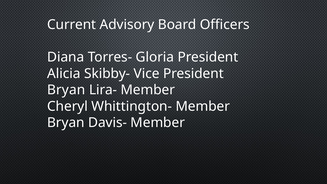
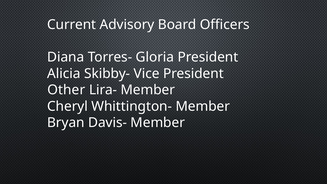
Bryan at (66, 90): Bryan -> Other
